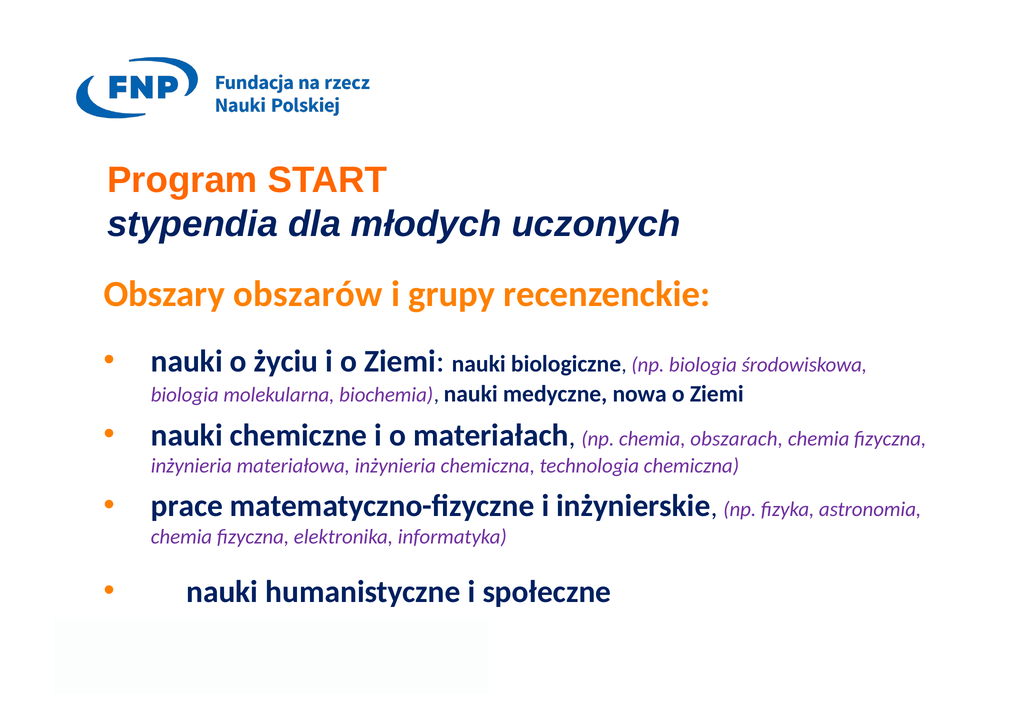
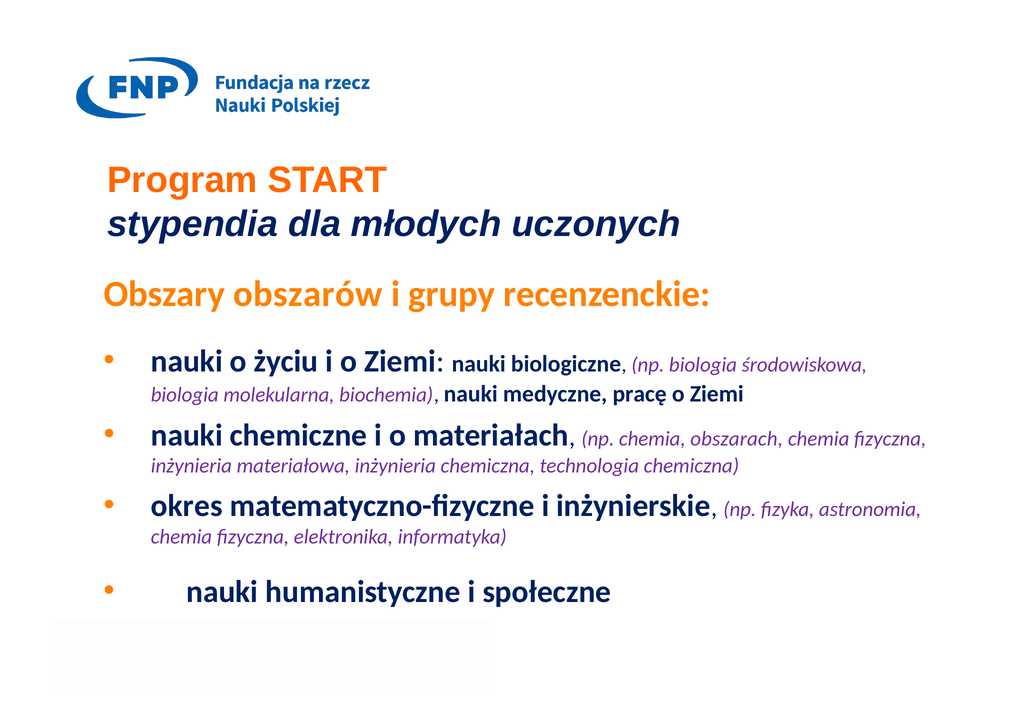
nowa: nowa -> pracę
prace: prace -> okres
